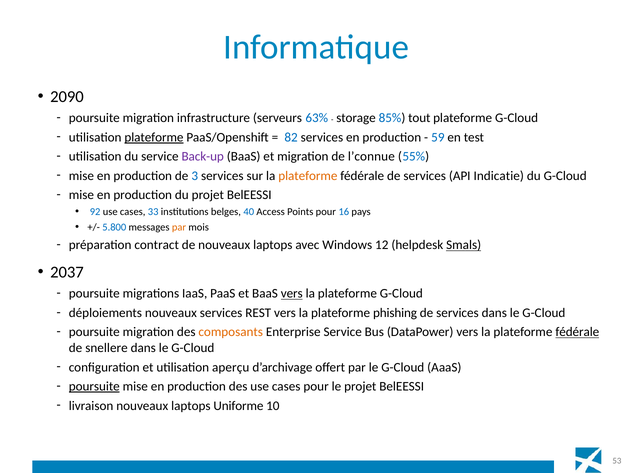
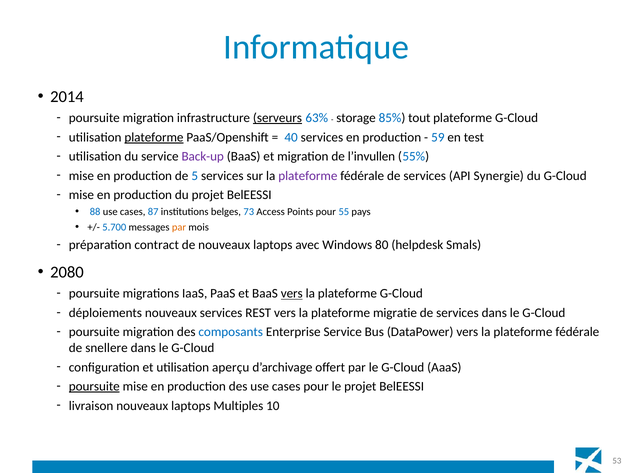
2090: 2090 -> 2014
serveurs underline: none -> present
82: 82 -> 40
l’connue: l’connue -> l’invullen
3: 3 -> 5
plateforme at (308, 176) colour: orange -> purple
Indicatie: Indicatie -> Synergie
92: 92 -> 88
33: 33 -> 87
40: 40 -> 73
16: 16 -> 55
5.800: 5.800 -> 5.700
12: 12 -> 80
Smals underline: present -> none
2037: 2037 -> 2080
phishing: phishing -> migratie
composants colour: orange -> blue
fédérale at (577, 332) underline: present -> none
Uniforme: Uniforme -> Multiples
